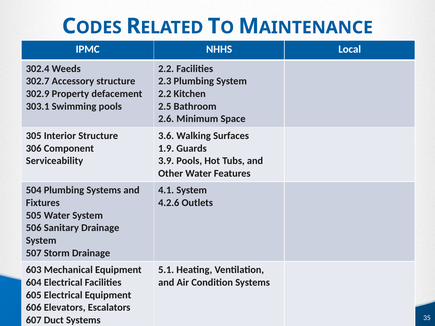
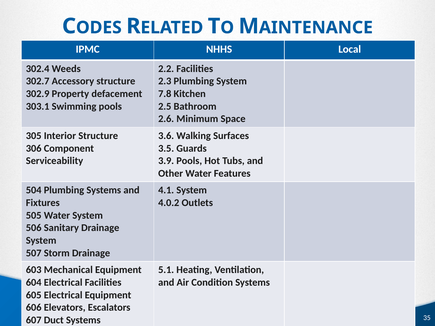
2.2 at (165, 94): 2.2 -> 7.8
1.9: 1.9 -> 3.5
4.2.6: 4.2.6 -> 4.0.2
